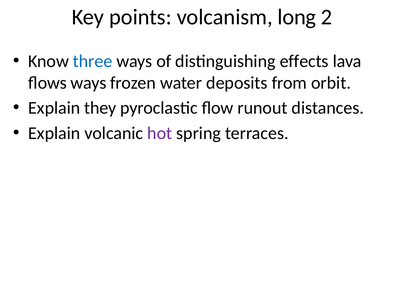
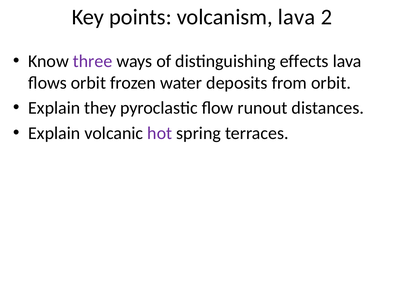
volcanism long: long -> lava
three colour: blue -> purple
flows ways: ways -> orbit
